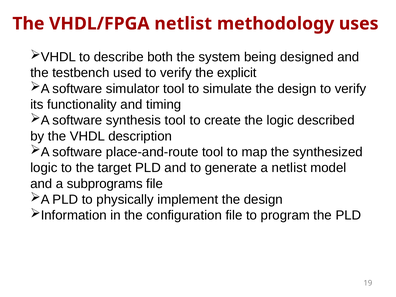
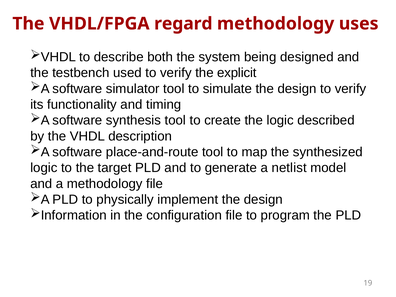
VHDL/FPGA netlist: netlist -> regard
a subprograms: subprograms -> methodology
